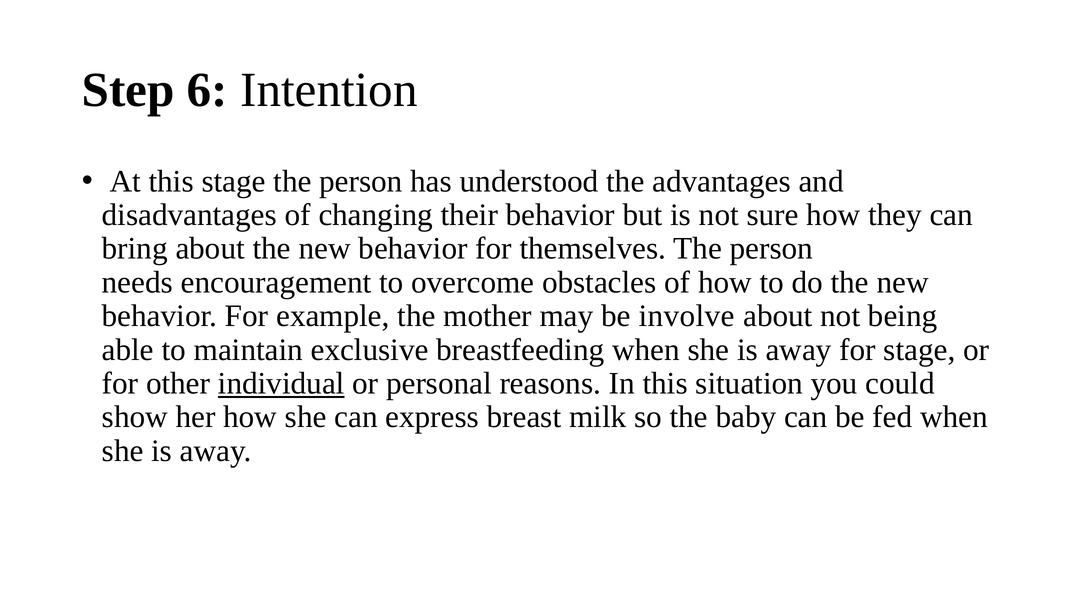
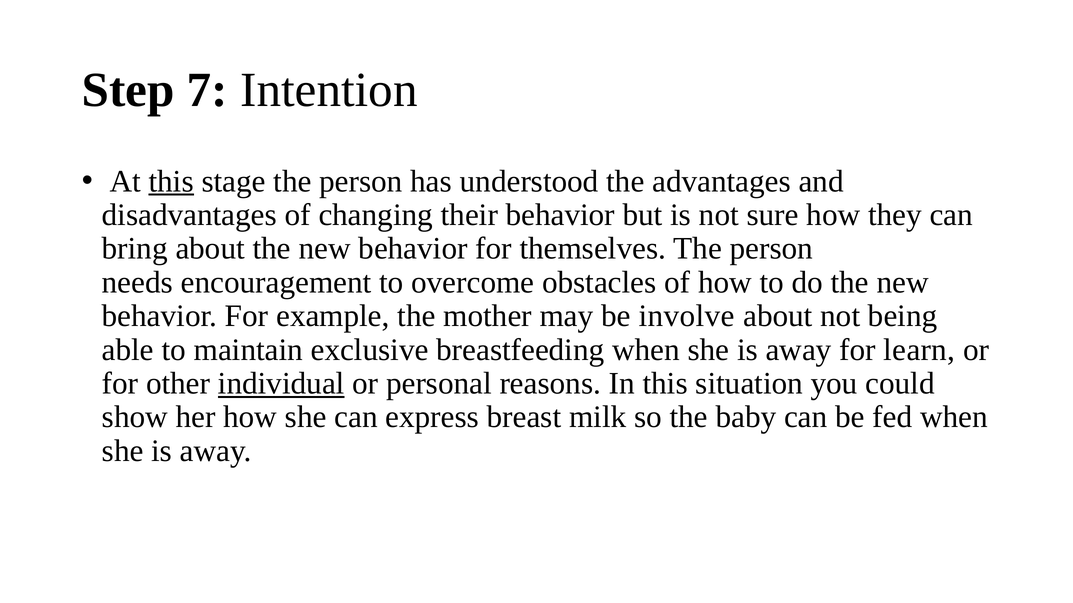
6: 6 -> 7
this at (171, 181) underline: none -> present
for stage: stage -> learn
